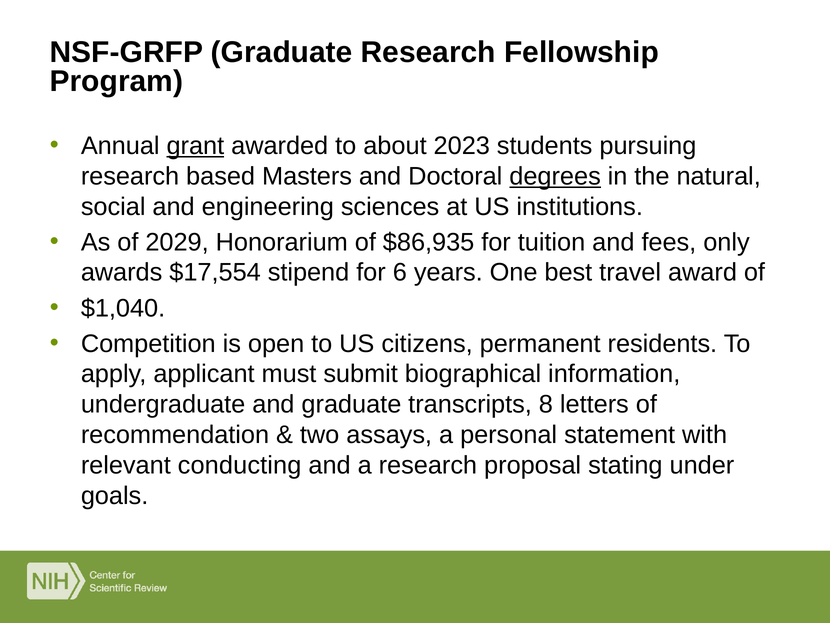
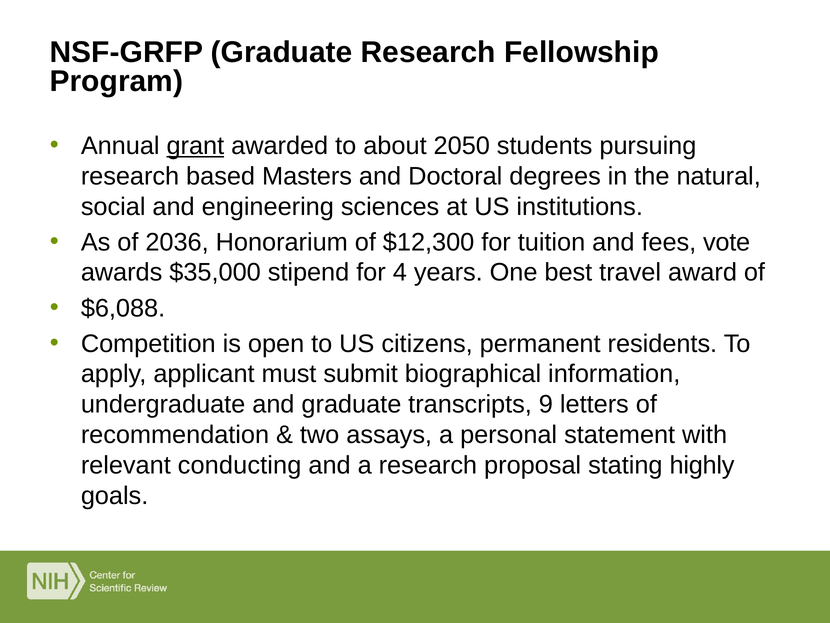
2023: 2023 -> 2050
degrees underline: present -> none
2029: 2029 -> 2036
$86,935: $86,935 -> $12,300
only: only -> vote
$17,554: $17,554 -> $35,000
6: 6 -> 4
$1,040: $1,040 -> $6,088
8: 8 -> 9
under: under -> highly
